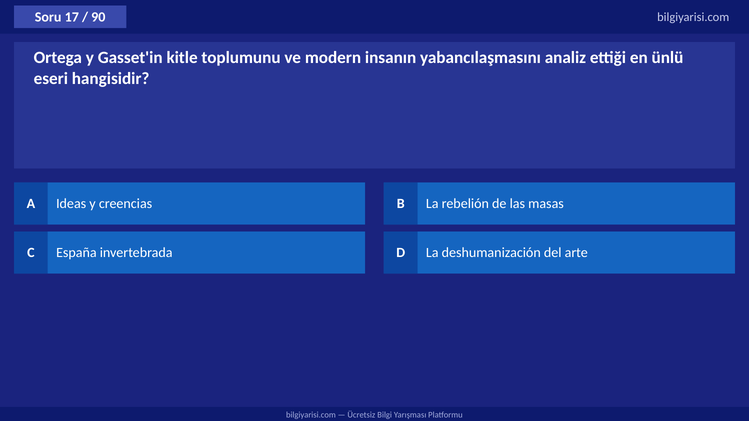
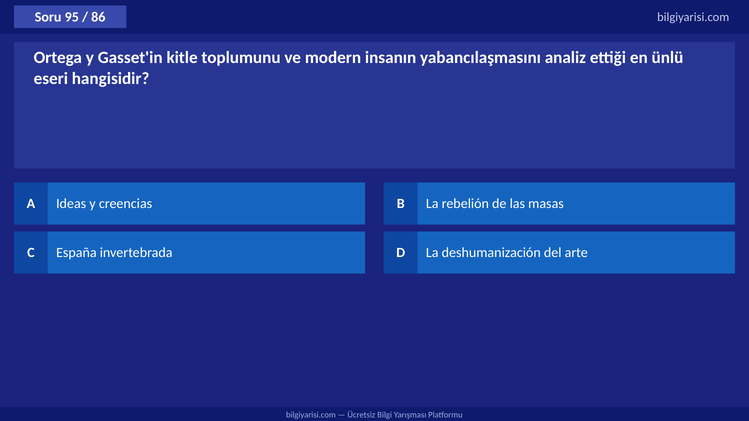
17: 17 -> 95
90: 90 -> 86
